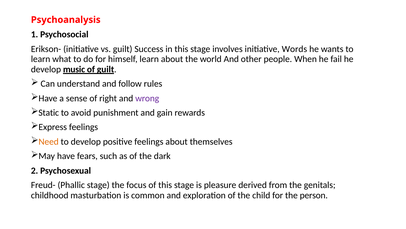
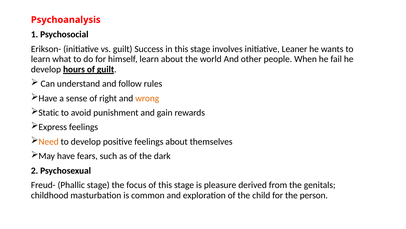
Words: Words -> Leaner
music: music -> hours
wrong colour: purple -> orange
